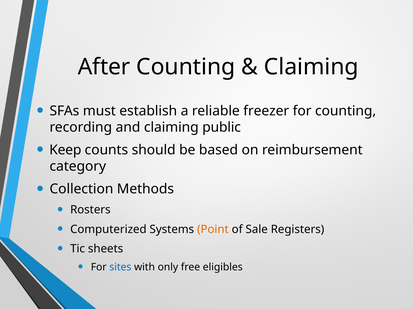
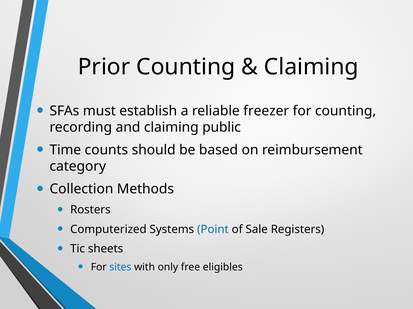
After: After -> Prior
Keep: Keep -> Time
Point colour: orange -> blue
